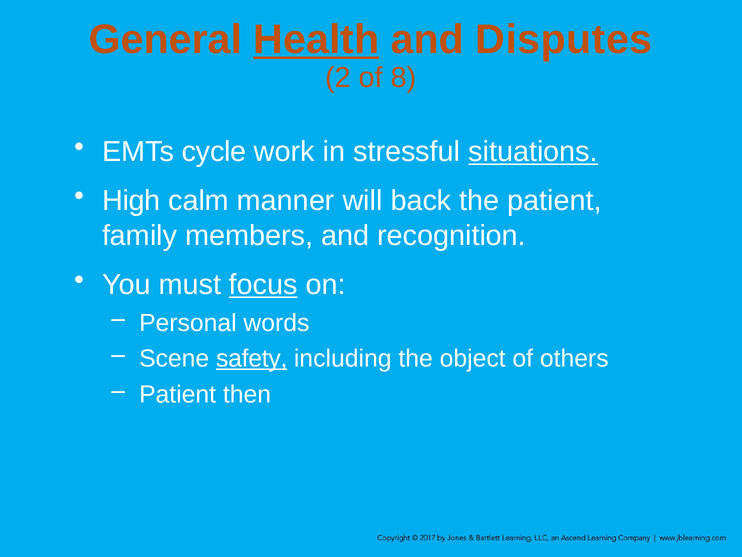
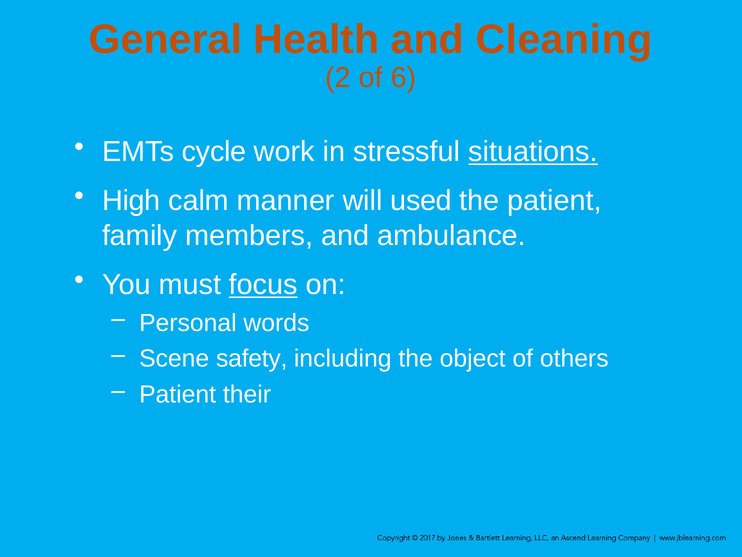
Health underline: present -> none
Disputes: Disputes -> Cleaning
8: 8 -> 6
back: back -> used
recognition: recognition -> ambulance
safety underline: present -> none
then: then -> their
